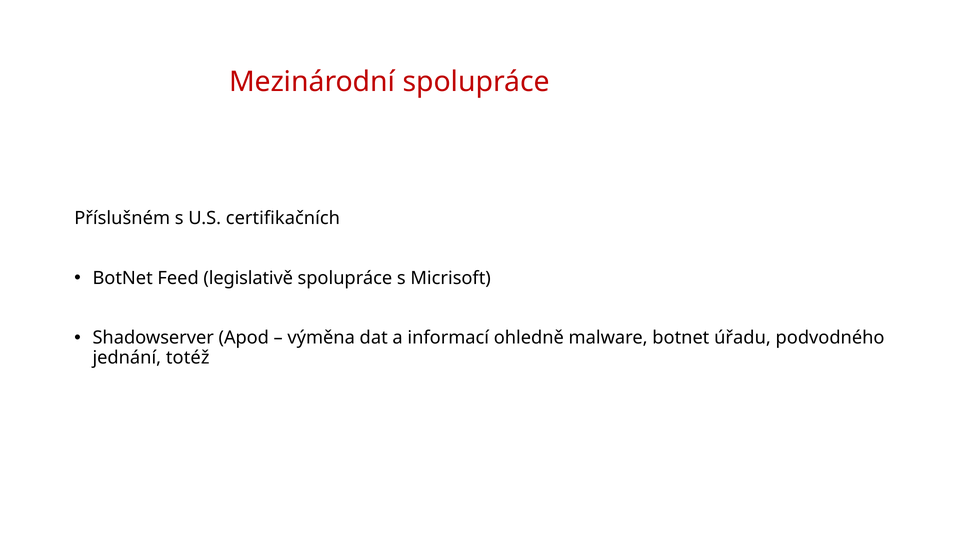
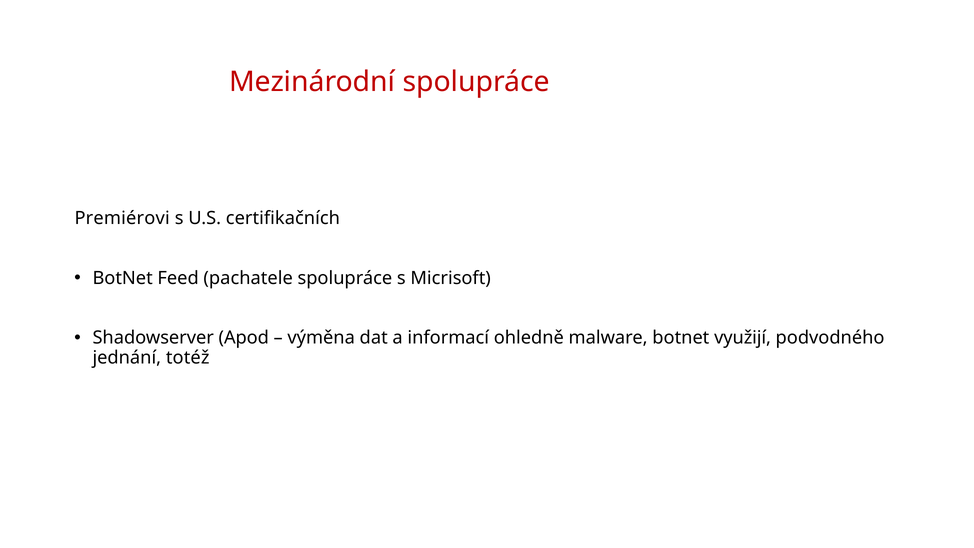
Příslušném: Příslušném -> Premiérovi
legislativě: legislativě -> pachatele
úřadu: úřadu -> využijí
